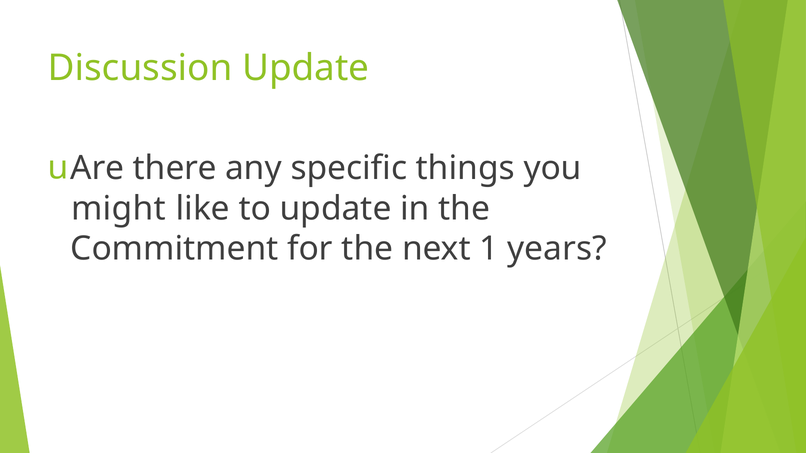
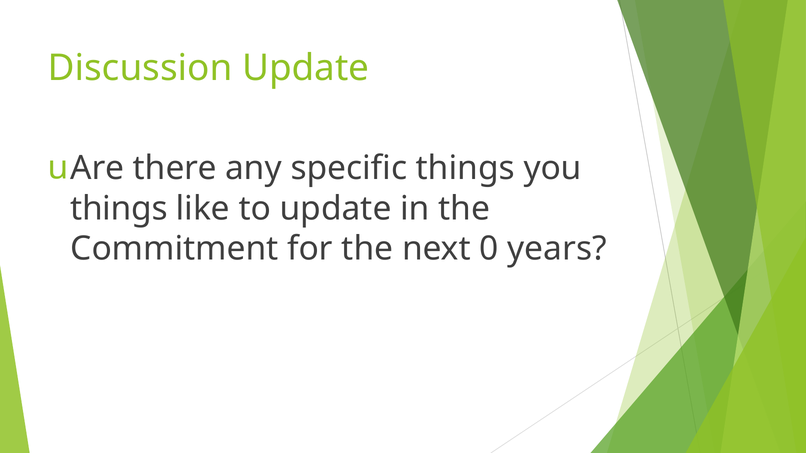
might at (119, 209): might -> things
1: 1 -> 0
